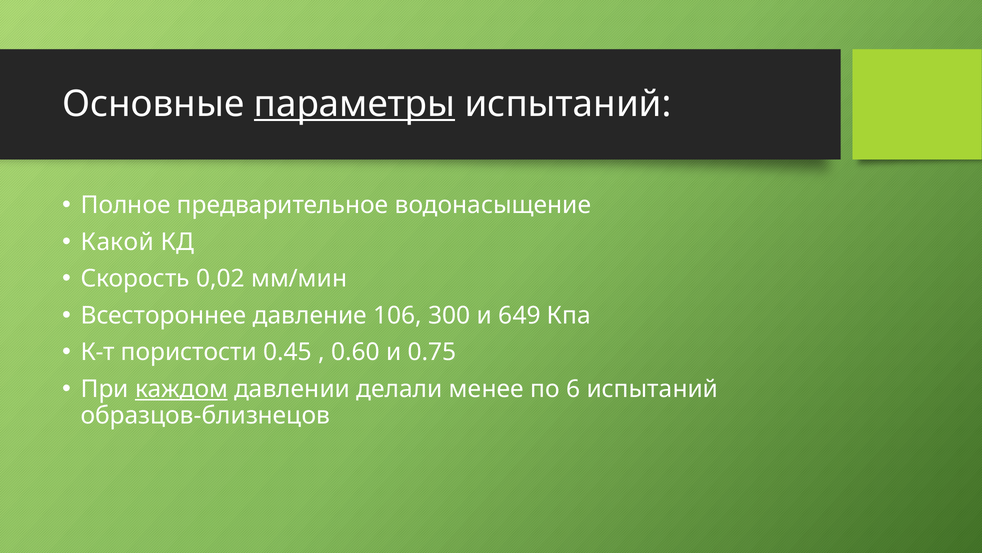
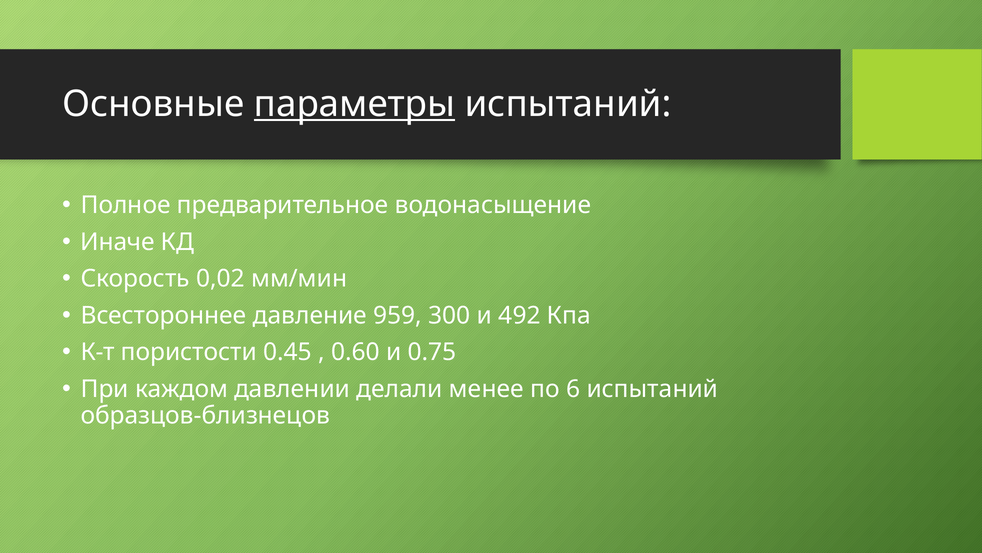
Какой: Какой -> Иначе
106: 106 -> 959
649: 649 -> 492
каждом underline: present -> none
